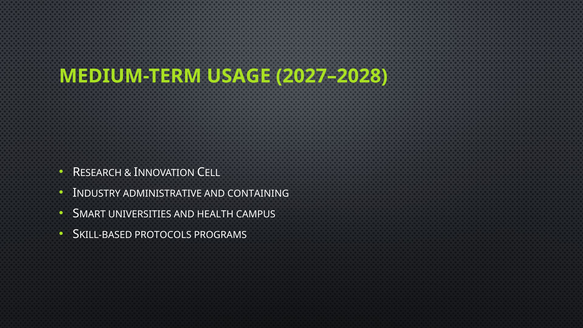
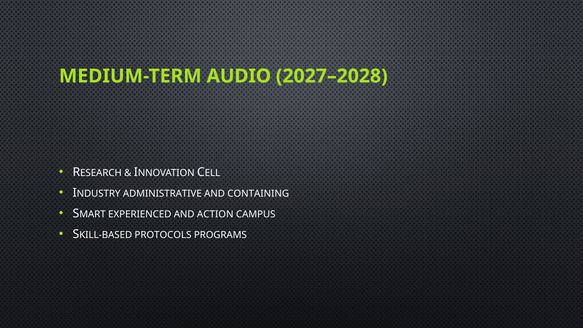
USAGE: USAGE -> AUDIO
UNIVERSITIES: UNIVERSITIES -> EXPERIENCED
HEALTH: HEALTH -> ACTION
